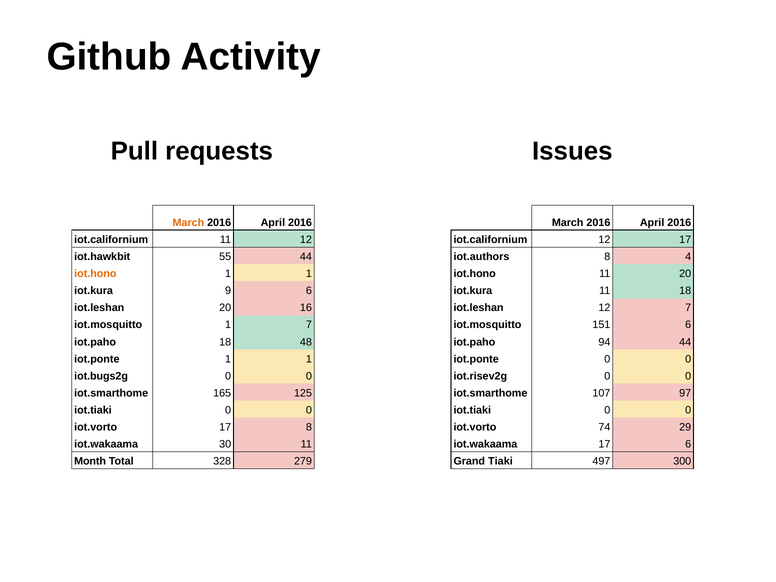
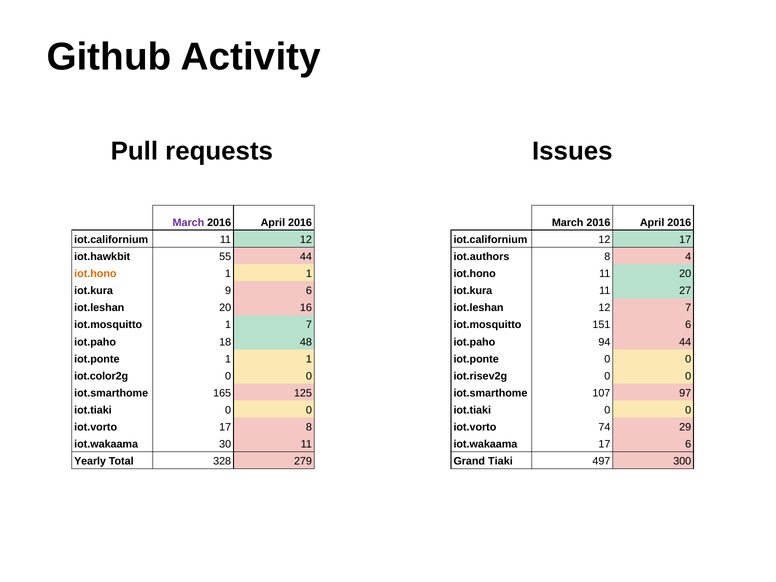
March at (188, 223) colour: orange -> purple
11 18: 18 -> 27
iot.bugs2g: iot.bugs2g -> iot.color2g
Month: Month -> Yearly
